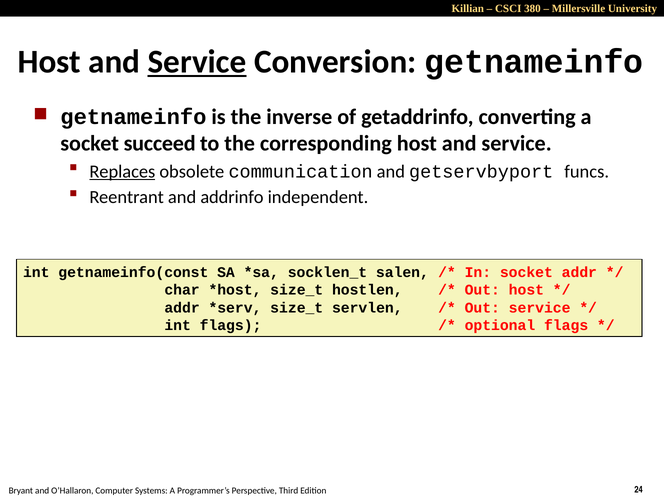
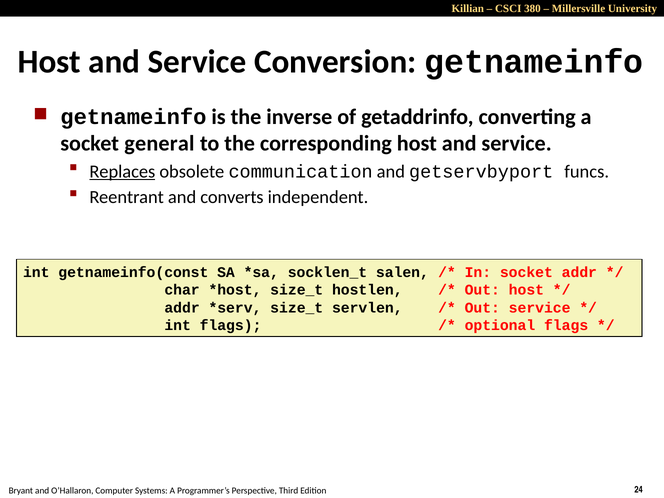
Service at (197, 62) underline: present -> none
succeed: succeed -> general
addrinfo: addrinfo -> converts
